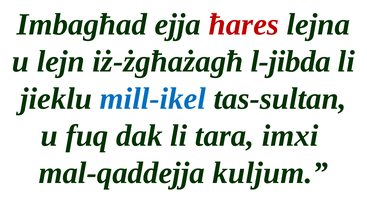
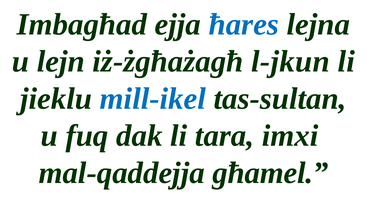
ħares colour: red -> blue
l-jibda: l-jibda -> l-jkun
kuljum: kuljum -> għamel
